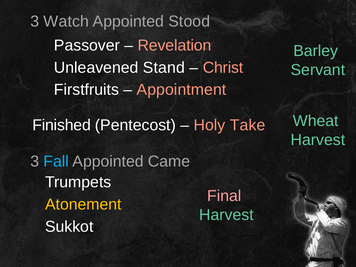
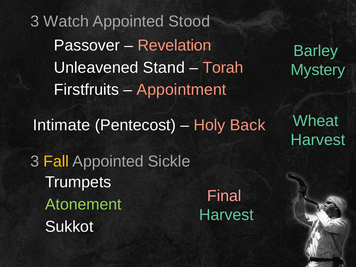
Christ: Christ -> Torah
Servant: Servant -> Mystery
Finished: Finished -> Intimate
Take: Take -> Back
Fall colour: light blue -> yellow
Came: Came -> Sickle
Atonement colour: yellow -> light green
